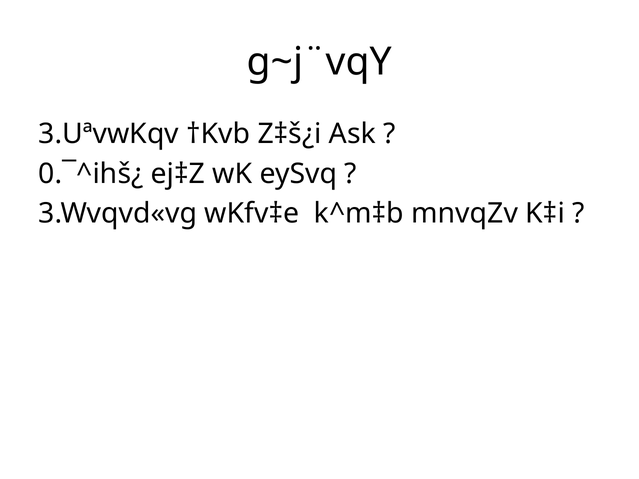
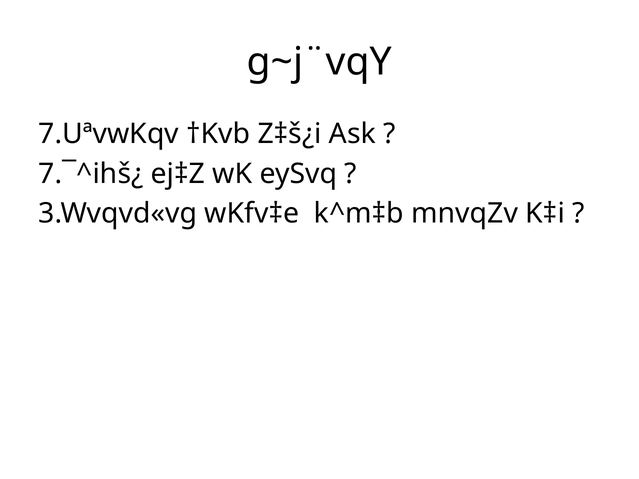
3.UªvwKqv: 3.UªvwKqv -> 7.UªvwKqv
0.¯^ihš¿: 0.¯^ihš¿ -> 7.¯^ihš¿
